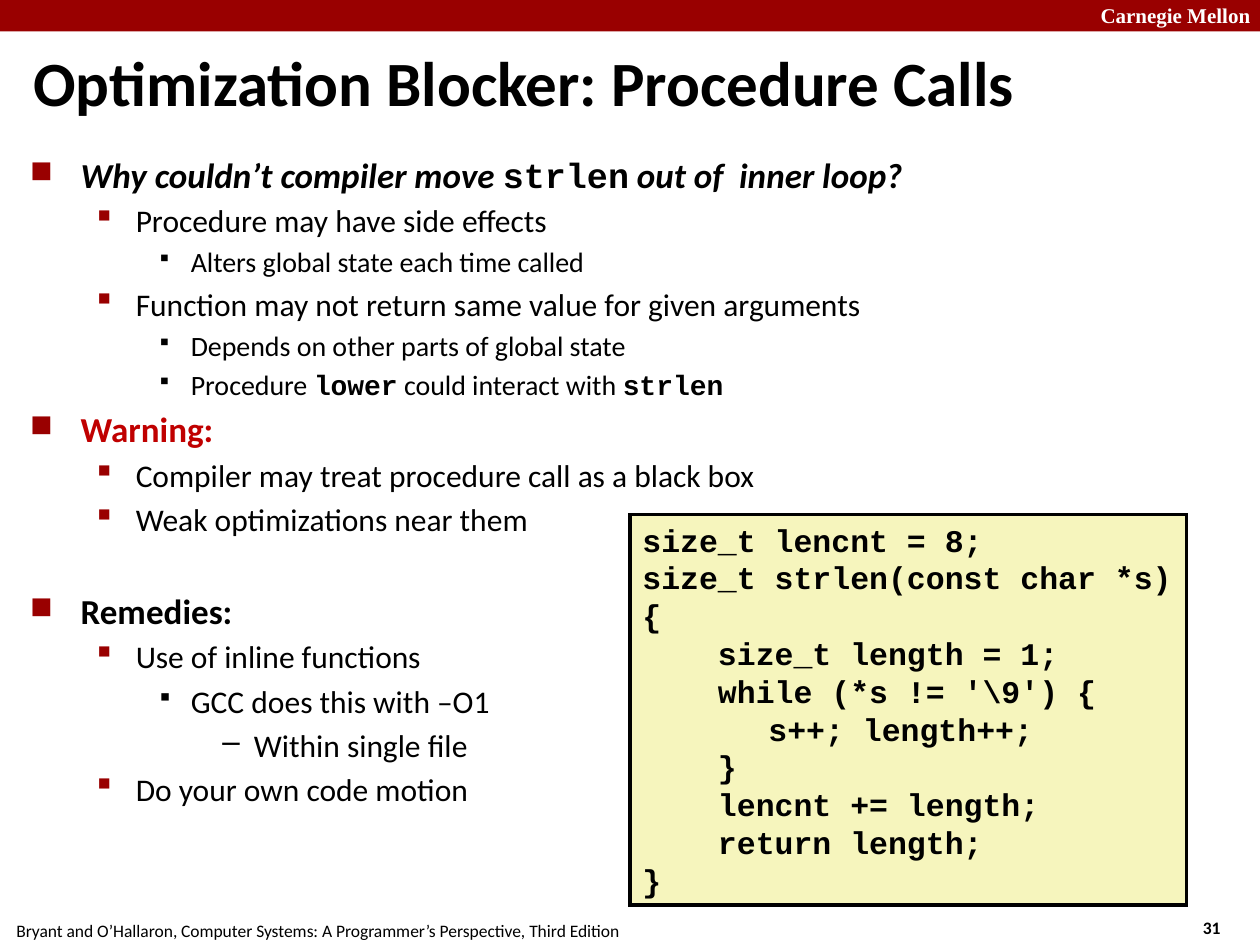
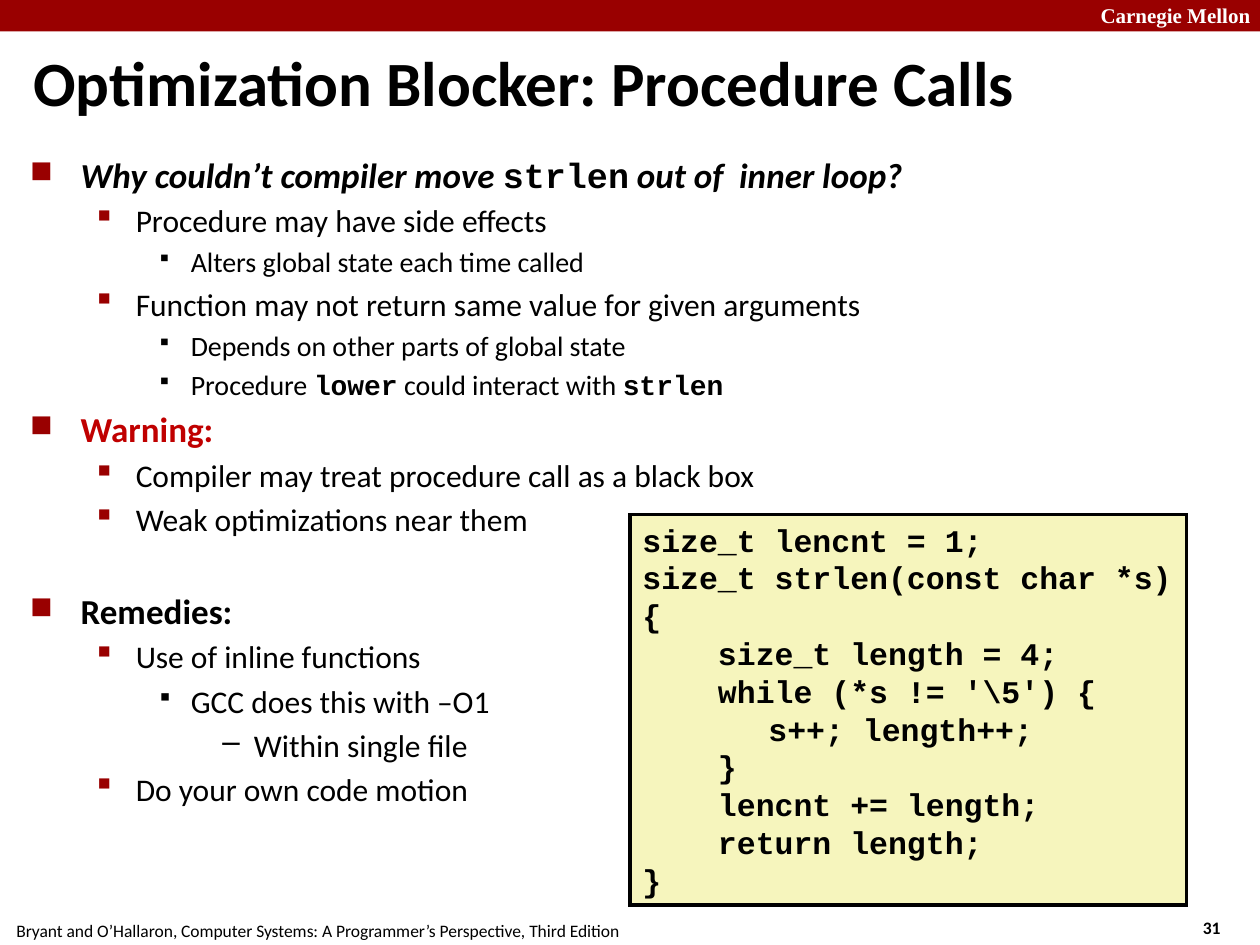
8: 8 -> 1
1: 1 -> 4
\9: \9 -> \5
